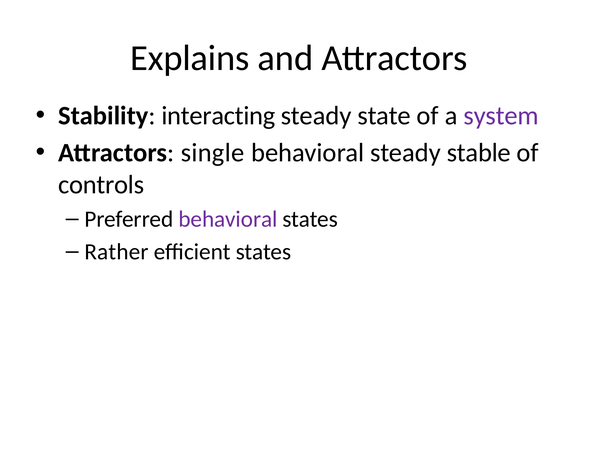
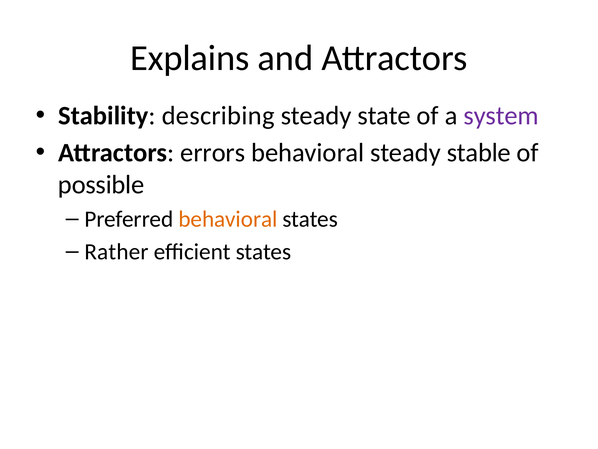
interacting: interacting -> describing
single: single -> errors
controls: controls -> possible
behavioral at (228, 219) colour: purple -> orange
